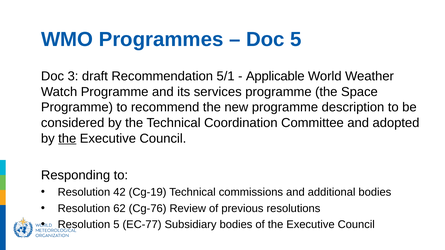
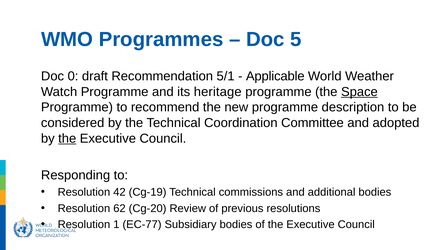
3: 3 -> 0
services: services -> heritage
Space underline: none -> present
Cg-76: Cg-76 -> Cg-20
Resolution 5: 5 -> 1
